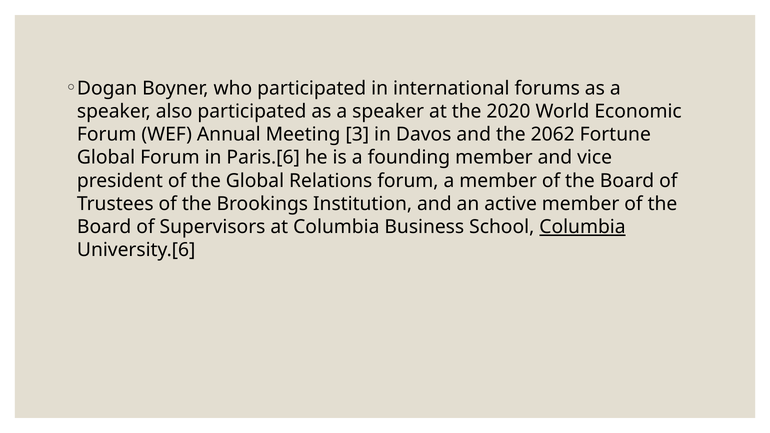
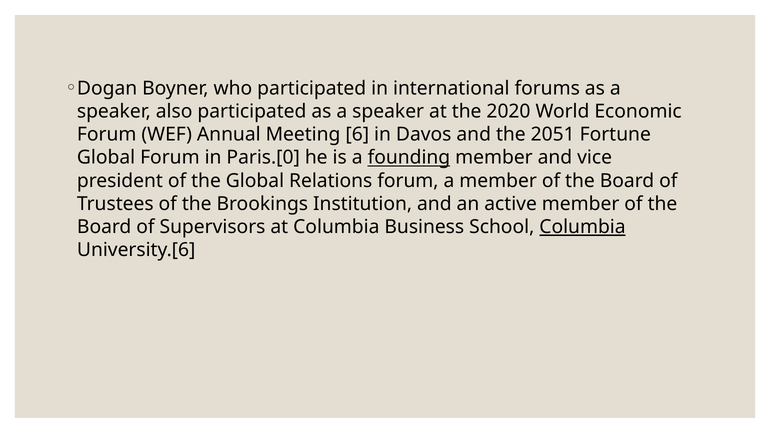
3: 3 -> 6
2062: 2062 -> 2051
Paris.[6: Paris.[6 -> Paris.[0
founding underline: none -> present
